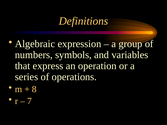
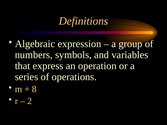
7: 7 -> 2
